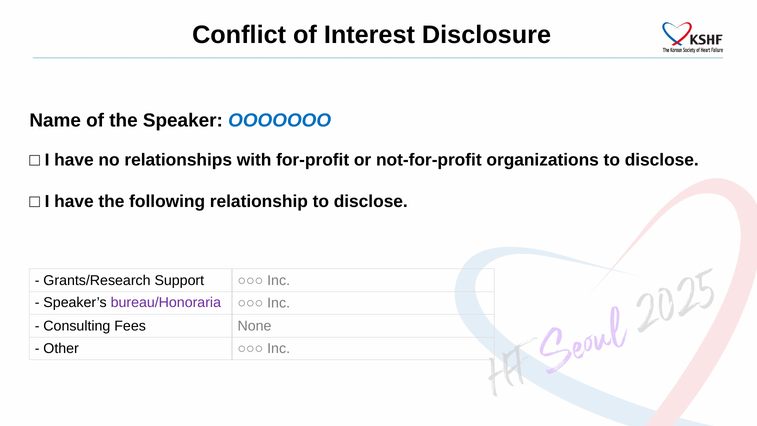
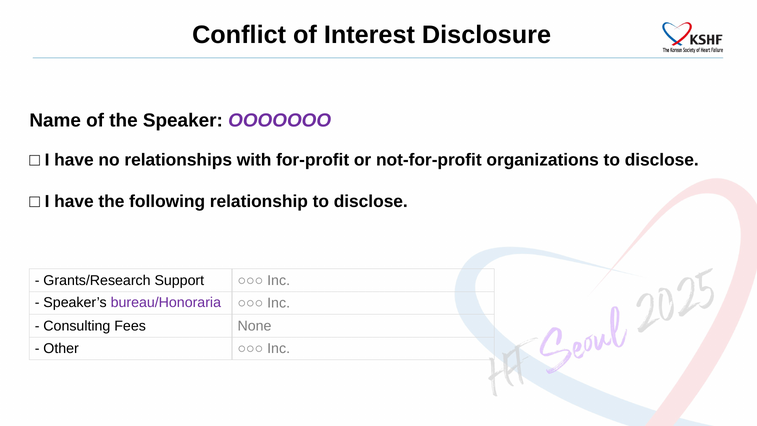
OOOOOOO colour: blue -> purple
